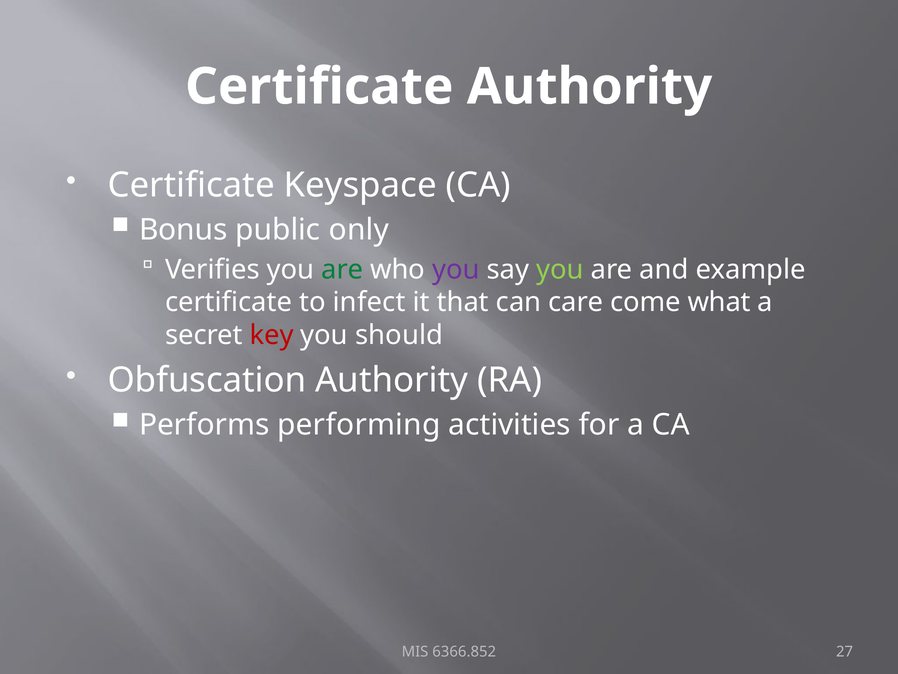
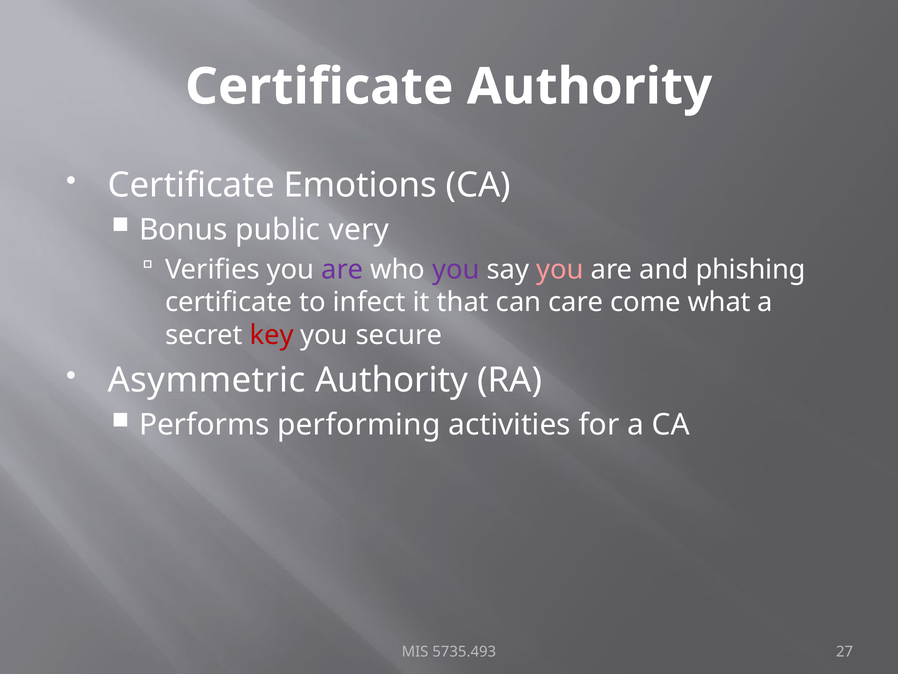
Keyspace: Keyspace -> Emotions
only: only -> very
are at (342, 269) colour: green -> purple
you at (560, 269) colour: light green -> pink
example: example -> phishing
should: should -> secure
Obfuscation: Obfuscation -> Asymmetric
6366.852: 6366.852 -> 5735.493
